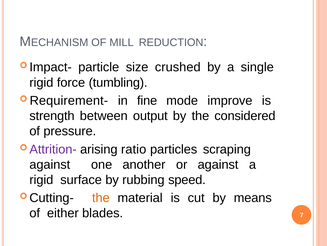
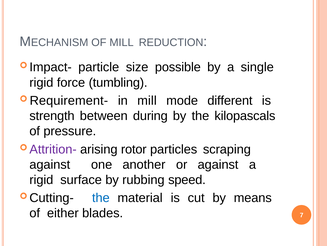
crushed: crushed -> possible
in fine: fine -> mill
improve: improve -> different
output: output -> during
considered: considered -> kilopascals
ratio: ratio -> rotor
the at (101, 197) colour: orange -> blue
